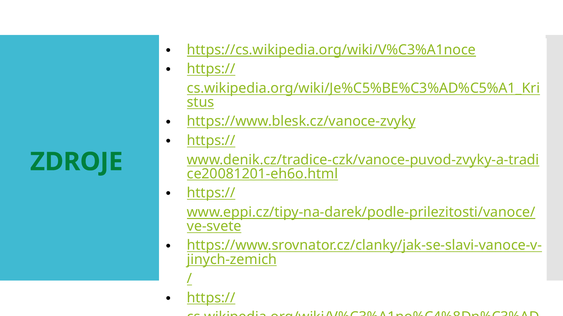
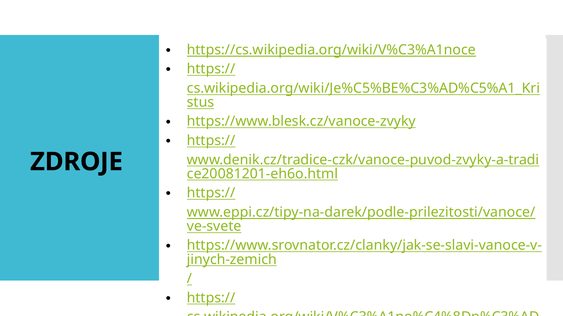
ZDROJE colour: green -> black
